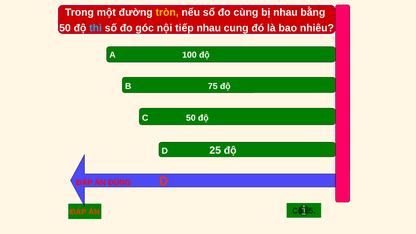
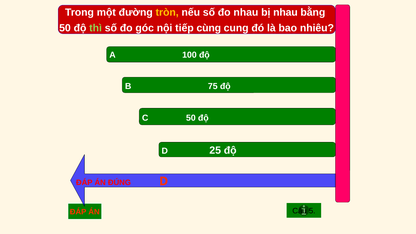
đo cùng: cùng -> nhau
thì colour: light blue -> light green
tiếp nhau: nhau -> cùng
